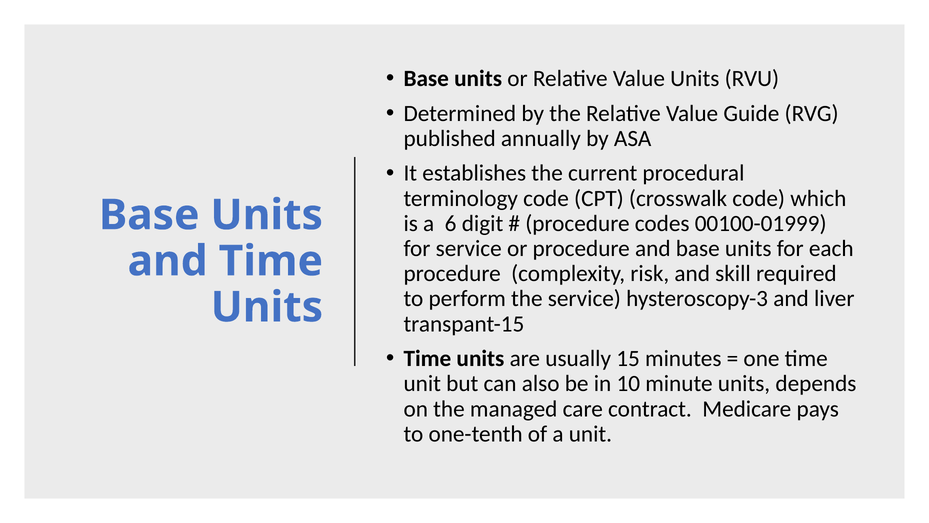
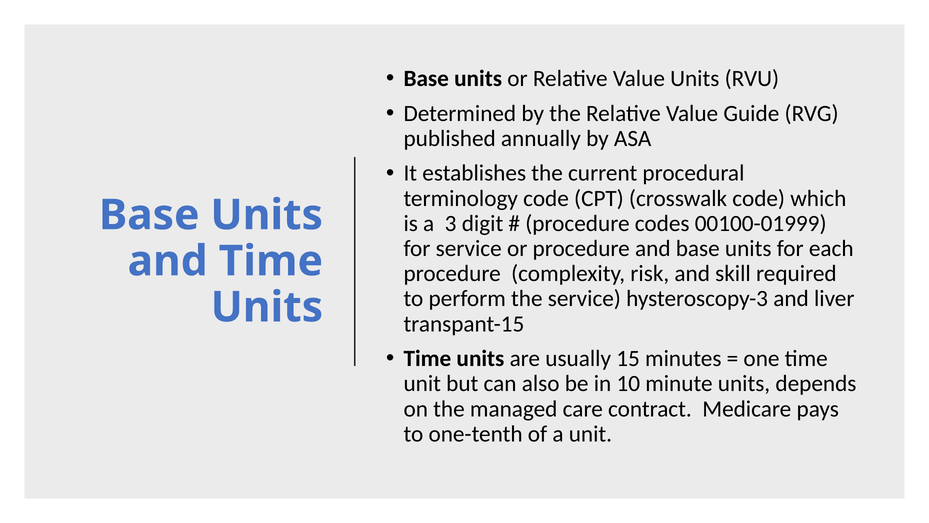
6: 6 -> 3
